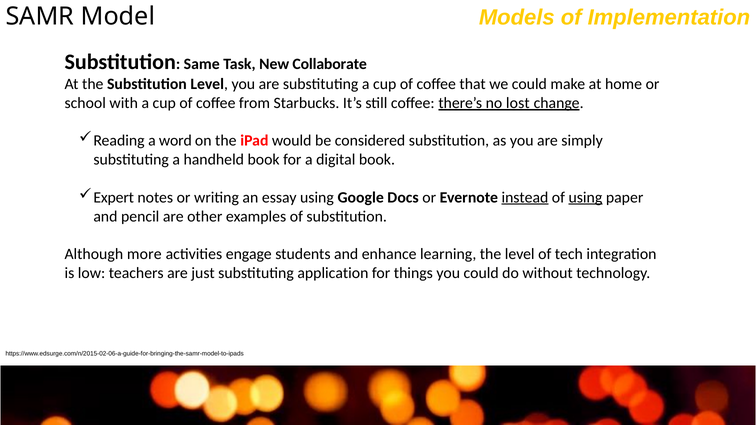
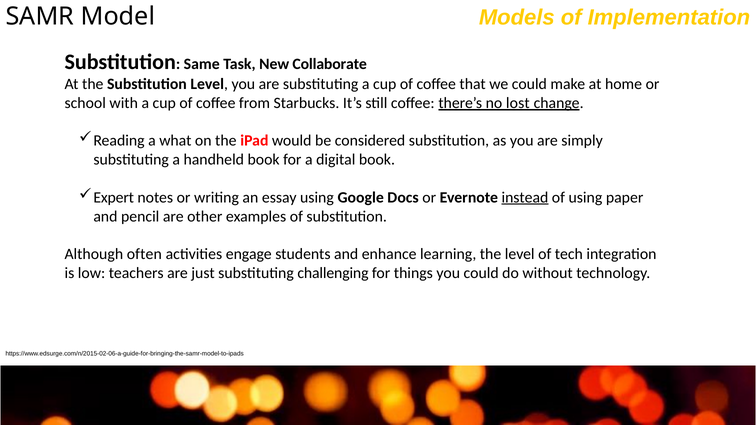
word: word -> what
using at (585, 198) underline: present -> none
more: more -> often
application: application -> challenging
